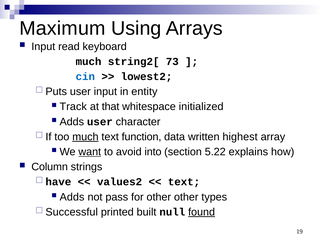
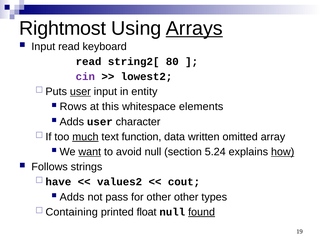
Maximum: Maximum -> Rightmost
Arrays underline: none -> present
much at (89, 61): much -> read
73: 73 -> 80
cin colour: blue -> purple
user at (80, 91) underline: none -> present
Track: Track -> Rows
that: that -> this
initialized: initialized -> elements
highest: highest -> omitted
avoid into: into -> null
5.22: 5.22 -> 5.24
how underline: none -> present
Column: Column -> Follows
text at (184, 182): text -> cout
Successful: Successful -> Containing
built: built -> float
